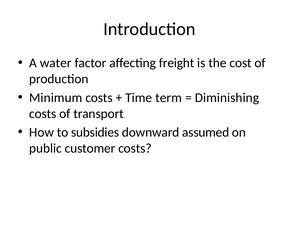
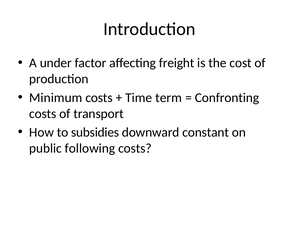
water: water -> under
Diminishing: Diminishing -> Confronting
assumed: assumed -> constant
customer: customer -> following
